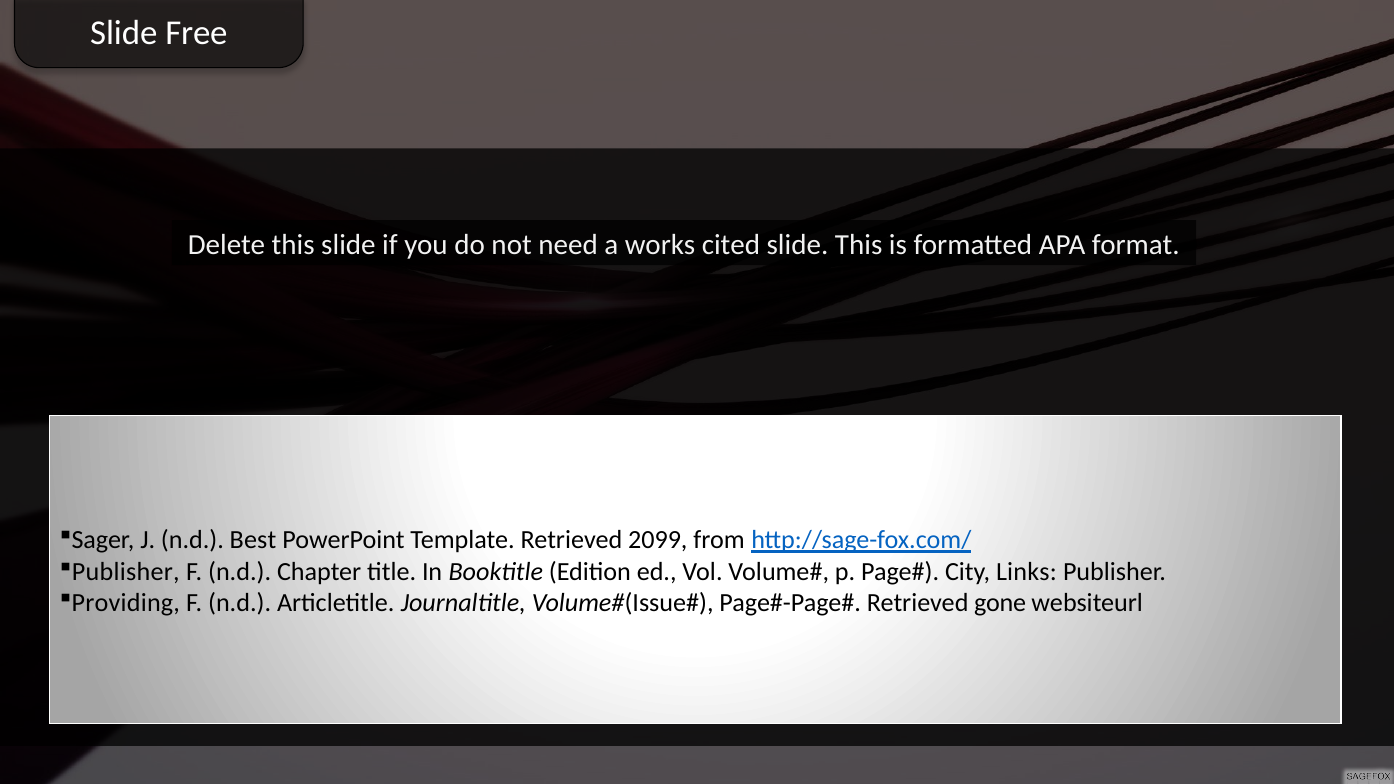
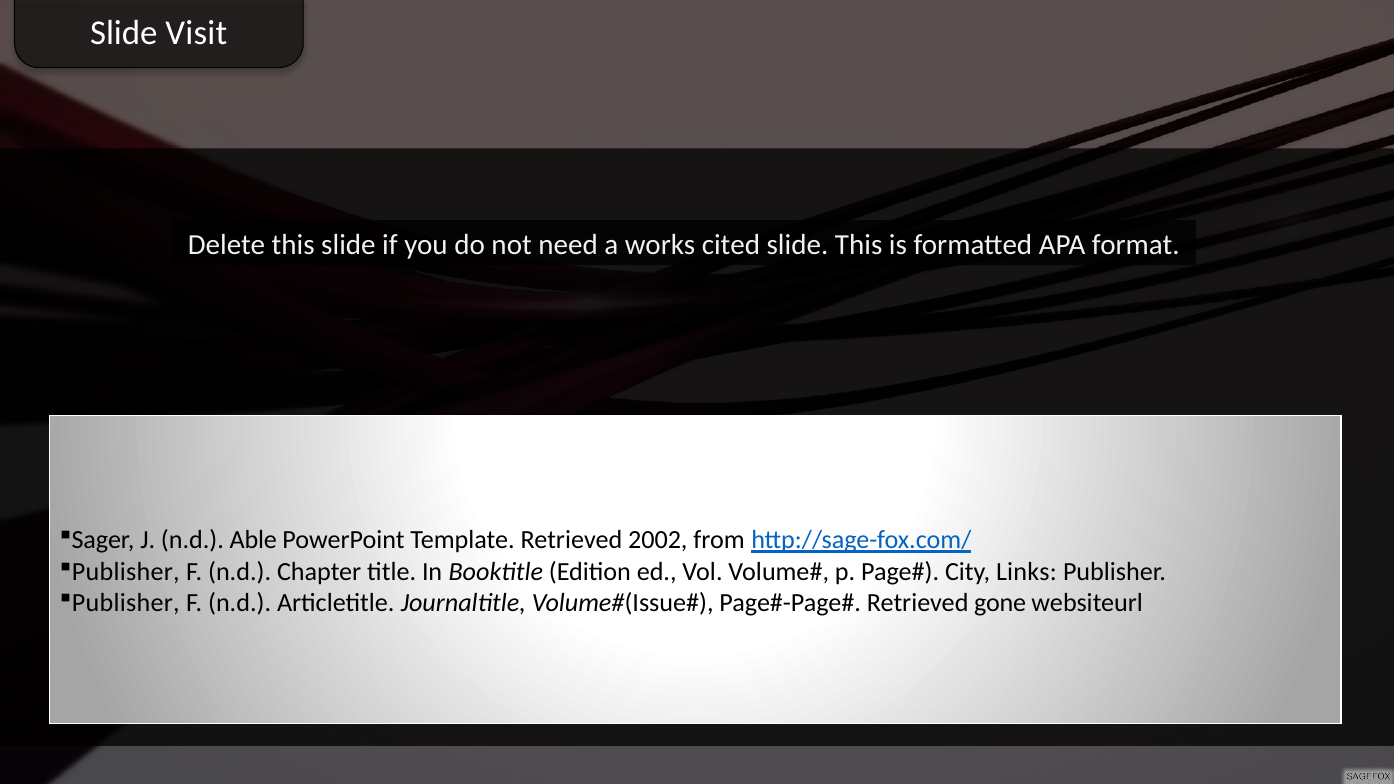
Free: Free -> Visit
Best: Best -> Able
2099: 2099 -> 2002
Providing at (126, 603): Providing -> Publisher
